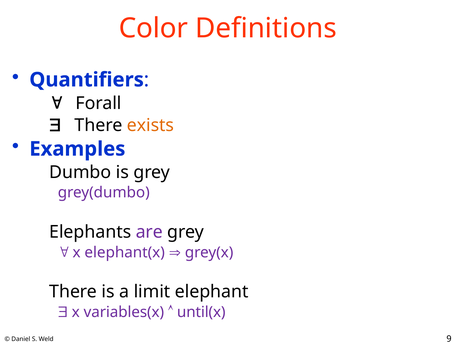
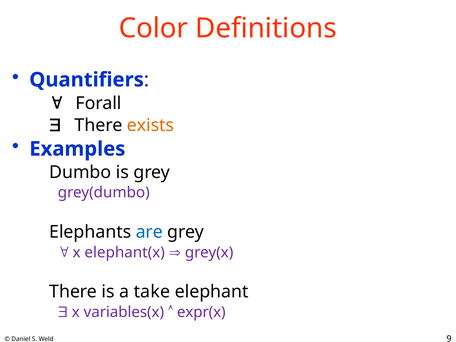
are colour: purple -> blue
limit: limit -> take
until(x: until(x -> expr(x
